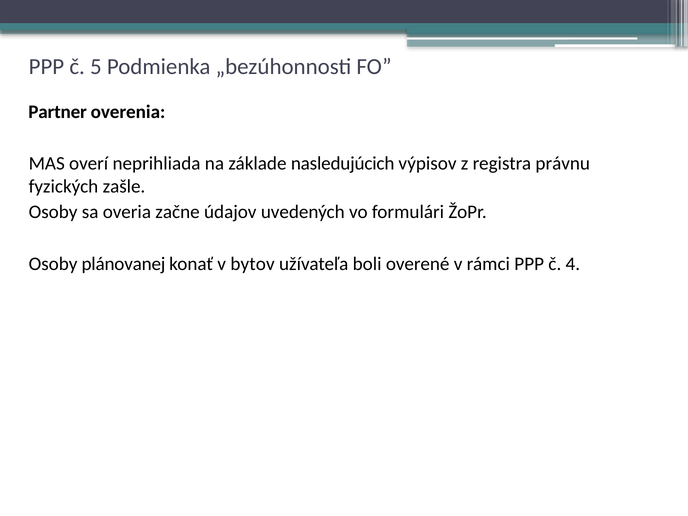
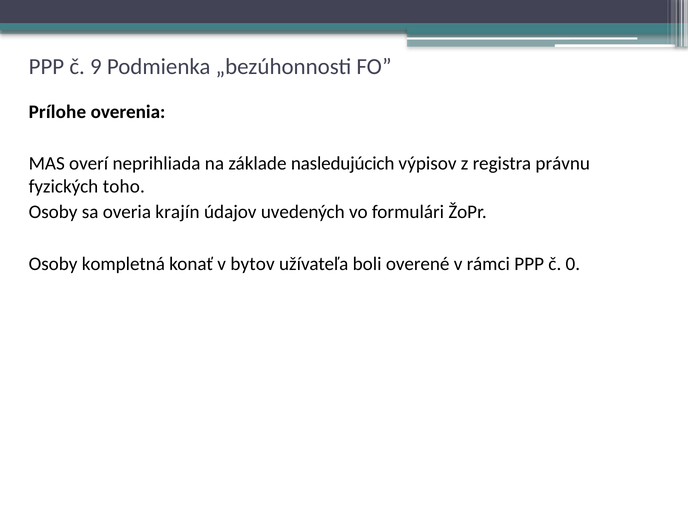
5: 5 -> 9
Partner: Partner -> Prílohe
zašle: zašle -> toho
začne: začne -> krajín
plánovanej: plánovanej -> kompletná
4: 4 -> 0
